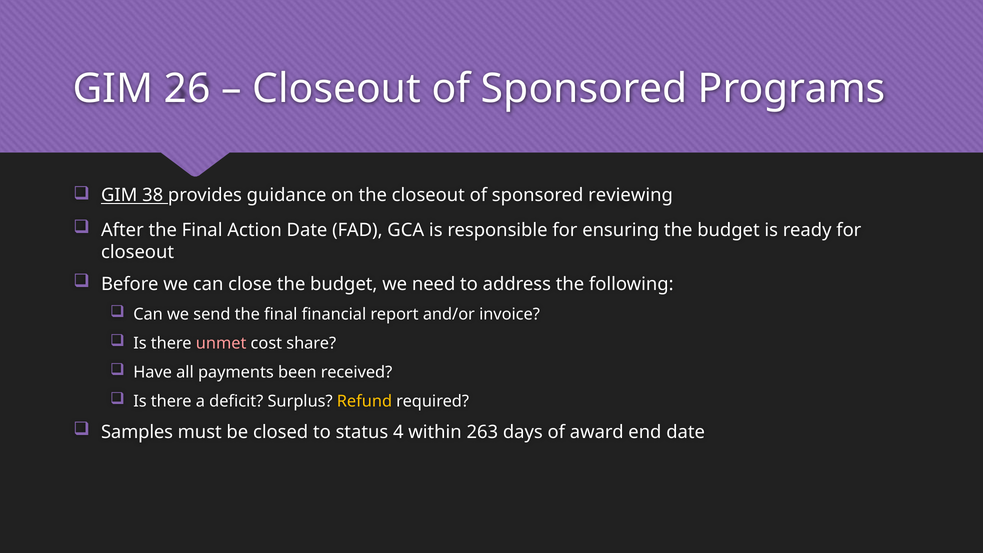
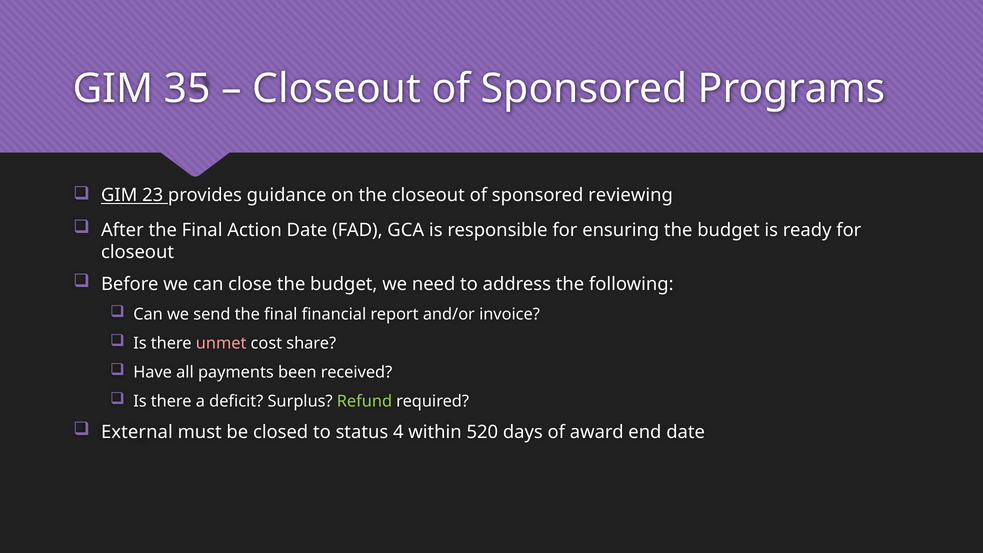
26: 26 -> 35
38: 38 -> 23
Refund colour: yellow -> light green
Samples: Samples -> External
263: 263 -> 520
